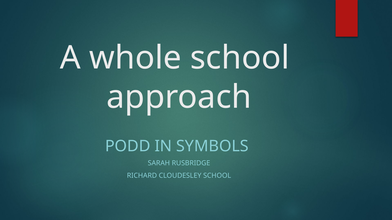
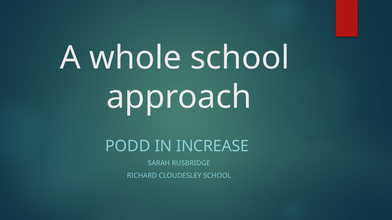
SYMBOLS: SYMBOLS -> INCREASE
